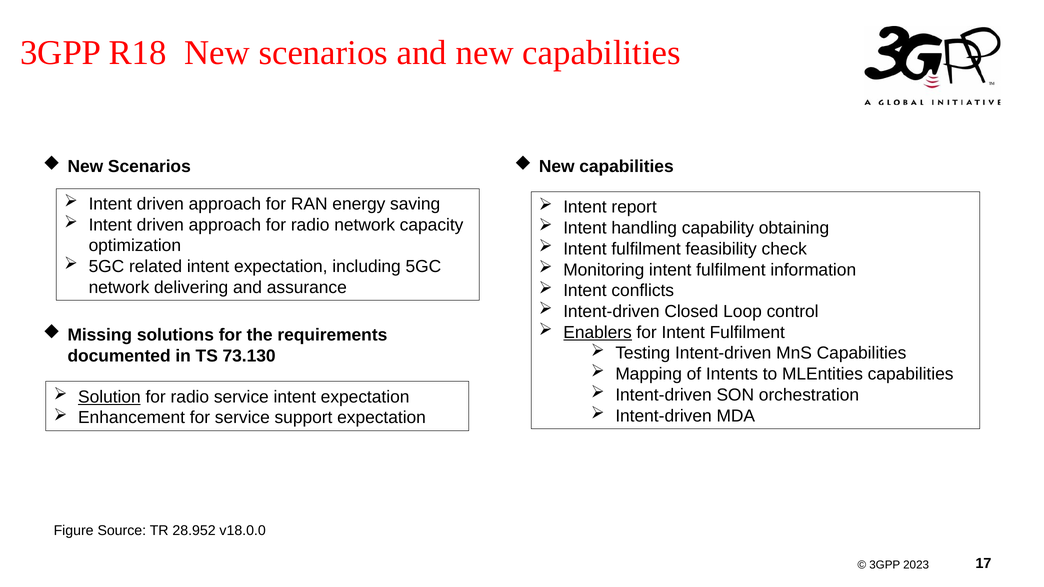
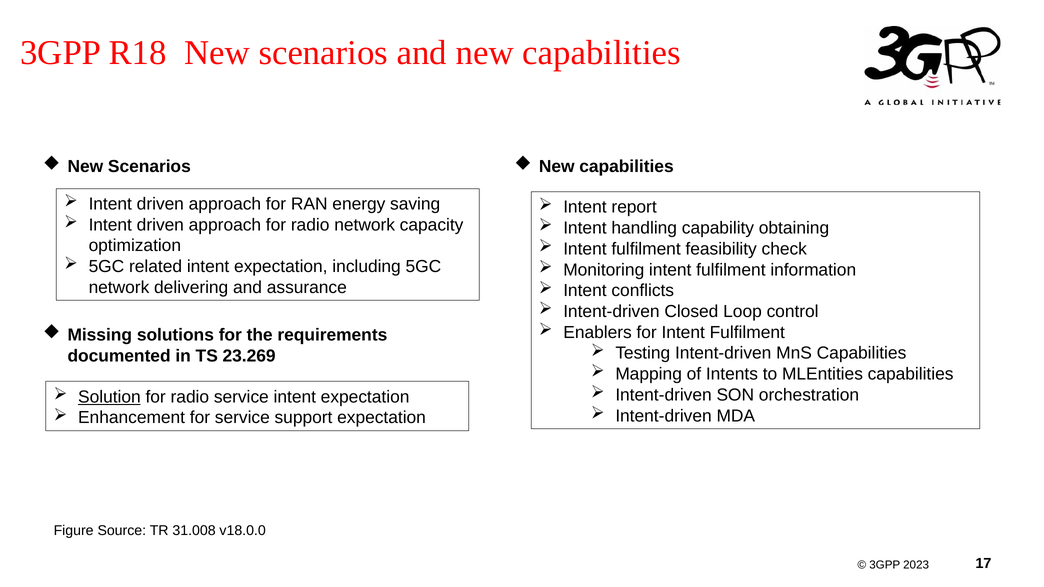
Enablers underline: present -> none
73.130: 73.130 -> 23.269
28.952: 28.952 -> 31.008
